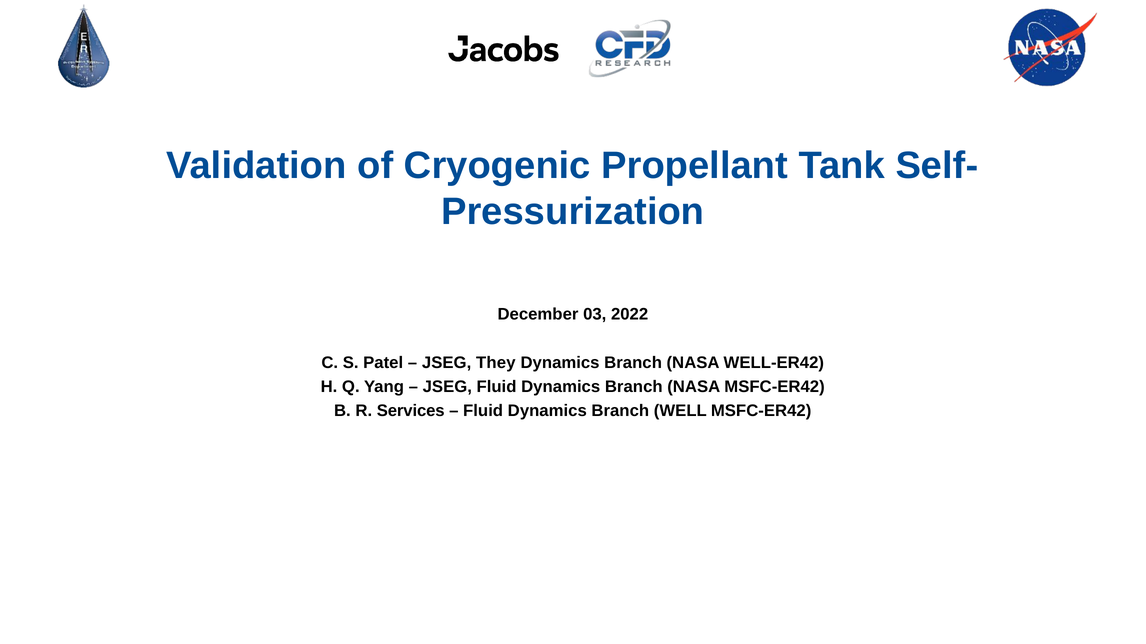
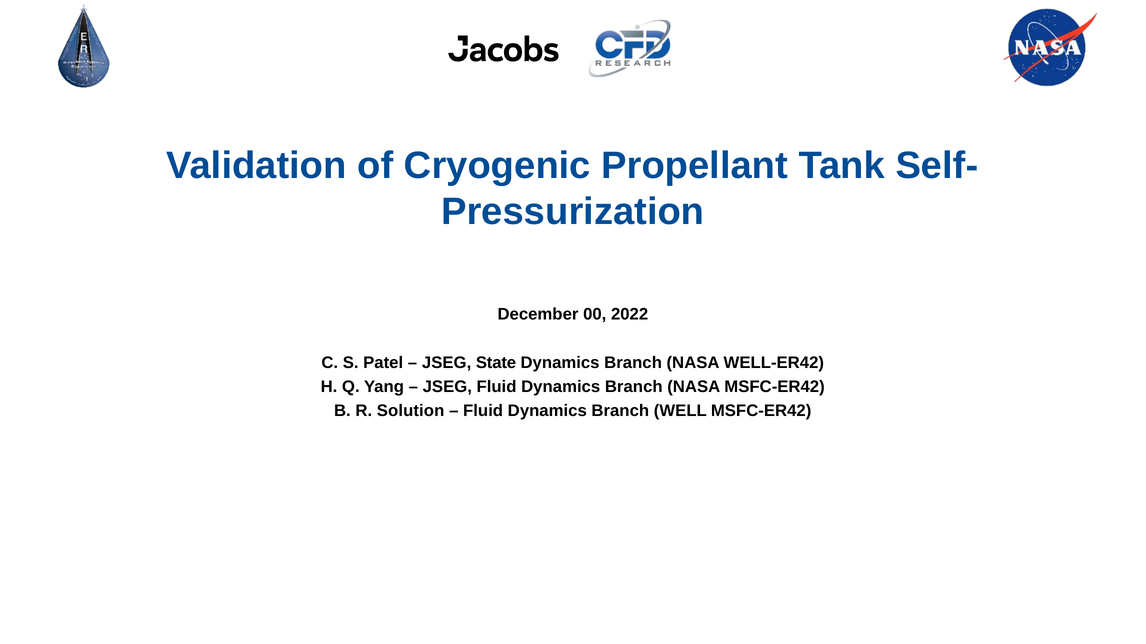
03: 03 -> 00
They: They -> State
Services: Services -> Solution
